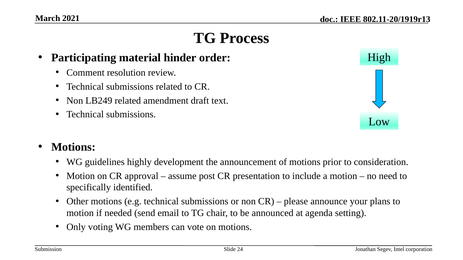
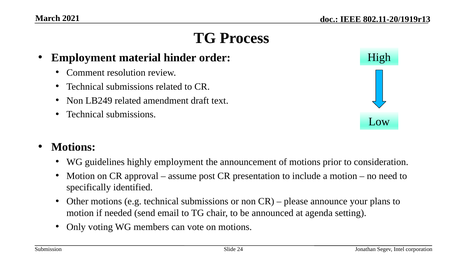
Participating at (84, 58): Participating -> Employment
highly development: development -> employment
